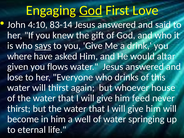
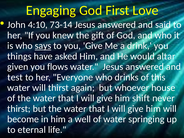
God at (91, 10) underline: present -> none
83-14: 83-14 -> 73-14
where: where -> things
lose: lose -> test
feed: feed -> shift
